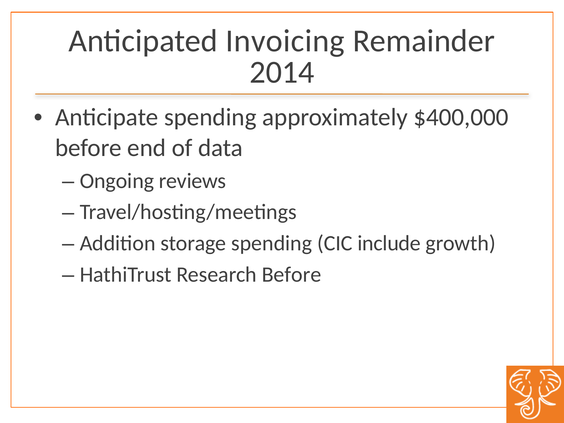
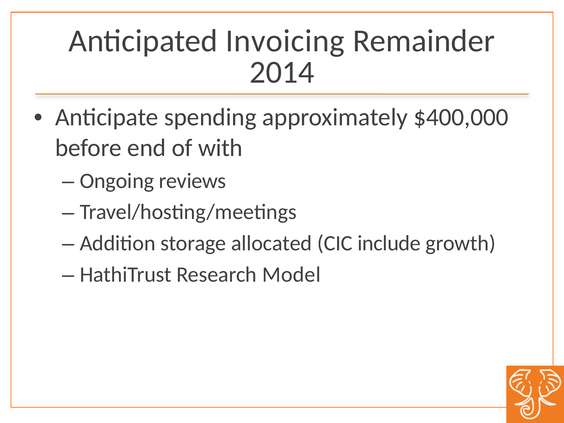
data: data -> with
storage spending: spending -> allocated
Research Before: Before -> Model
